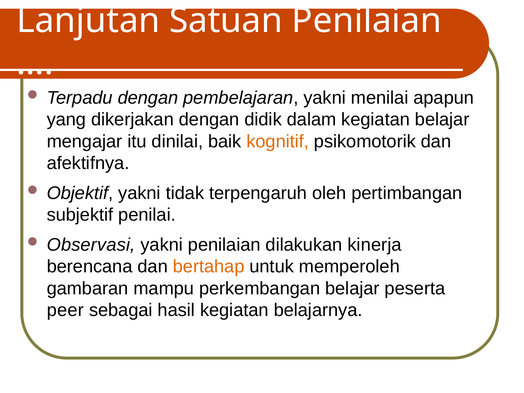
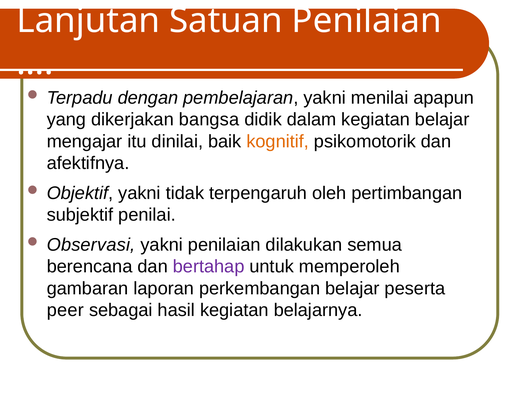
dikerjakan dengan: dengan -> bangsa
kinerja: kinerja -> semua
bertahap colour: orange -> purple
mampu: mampu -> laporan
